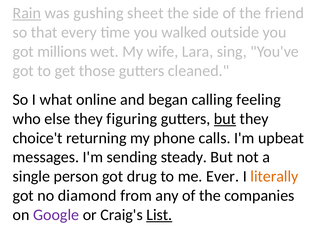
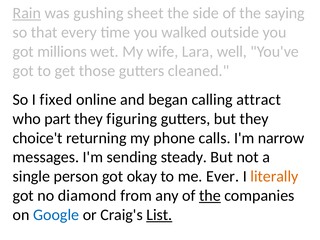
friend: friend -> saying
sing: sing -> well
what: what -> fixed
feeling: feeling -> attract
else: else -> part
but at (225, 119) underline: present -> none
upbeat: upbeat -> narrow
drug: drug -> okay
the at (210, 196) underline: none -> present
Google colour: purple -> blue
